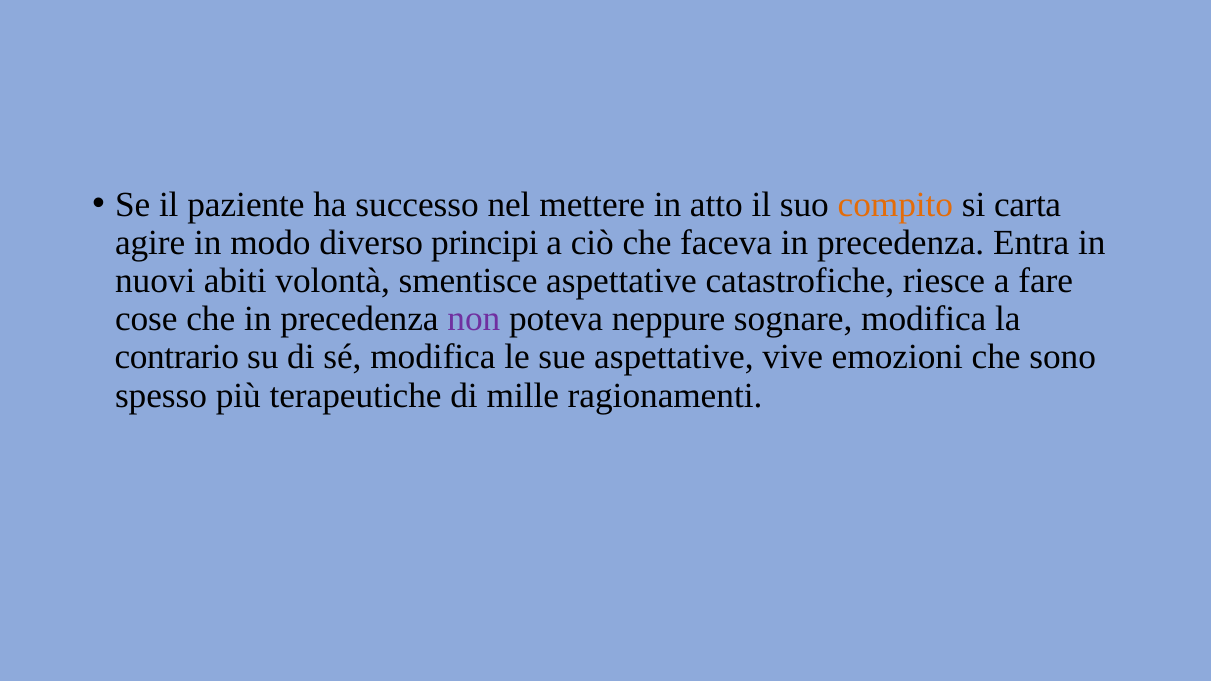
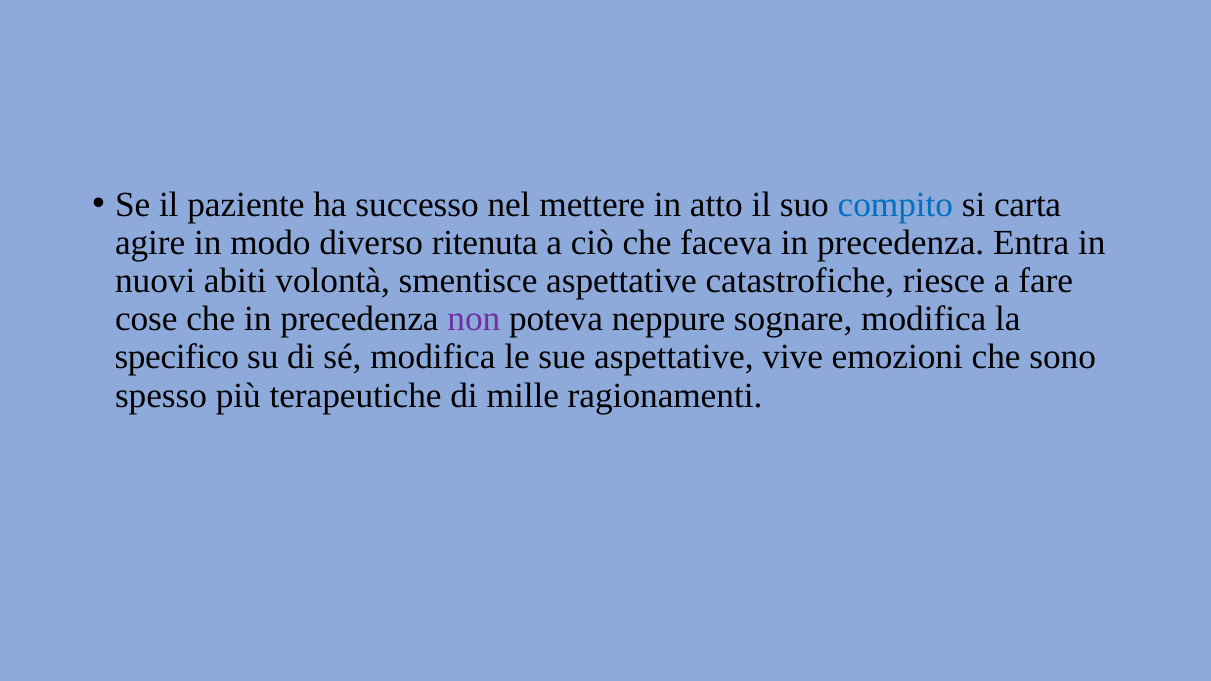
compito colour: orange -> blue
principi: principi -> ritenuta
contrario: contrario -> specifico
